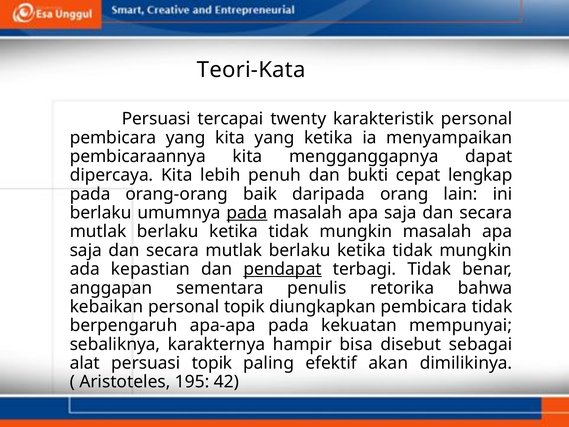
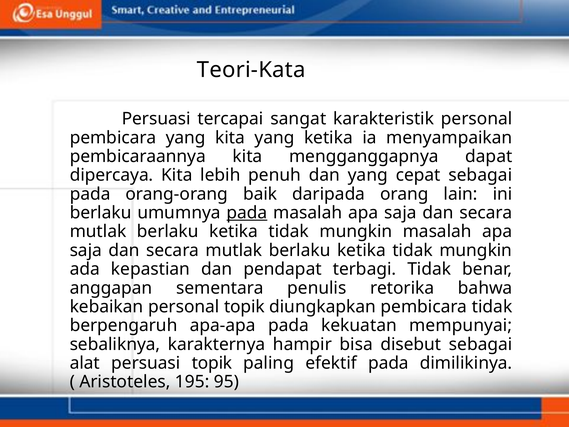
twenty: twenty -> sangat
dan bukti: bukti -> yang
cepat lengkap: lengkap -> sebagai
pendapat underline: present -> none
efektif akan: akan -> pada
42: 42 -> 95
